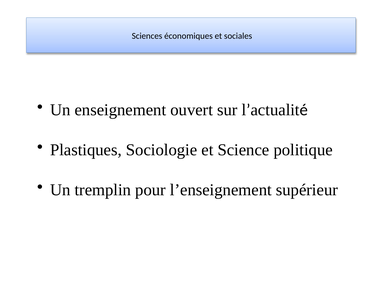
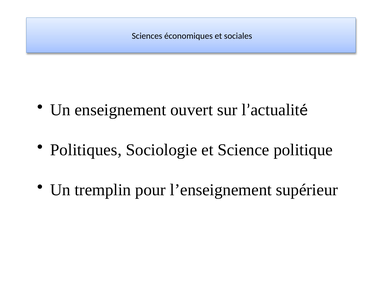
Plastiques: Plastiques -> Politiques
